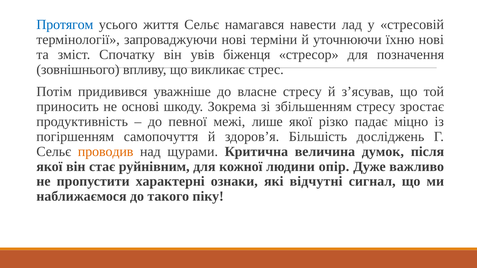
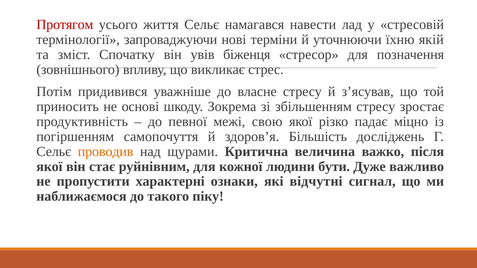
Протягом colour: blue -> red
їхню нові: нові -> якій
лише: лише -> свою
думок: думок -> важко
опір: опір -> бути
